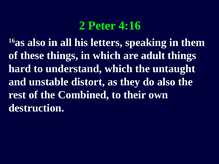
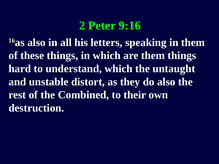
4:16: 4:16 -> 9:16
are adult: adult -> them
